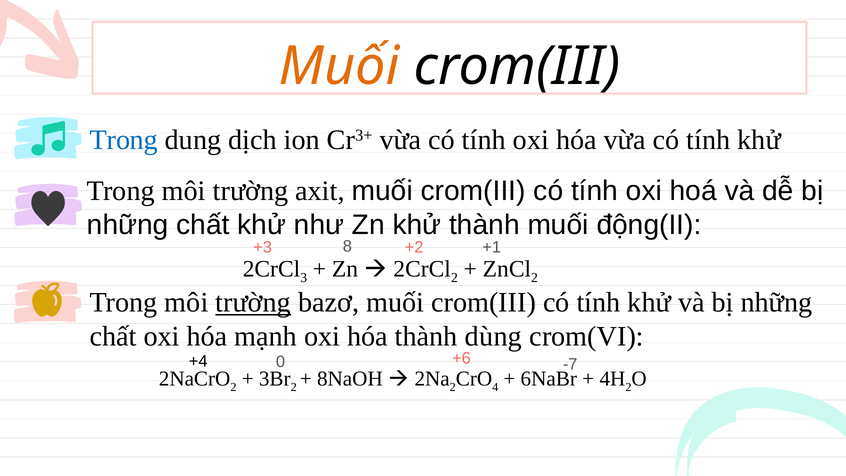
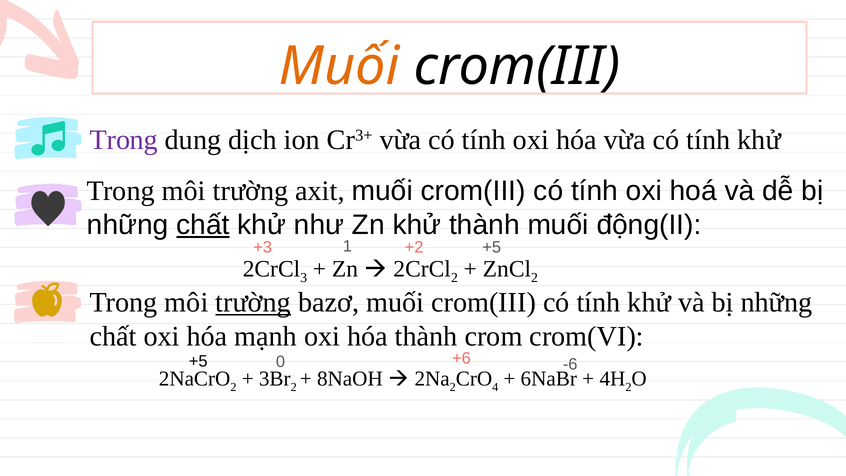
Trong at (124, 140) colour: blue -> purple
chất at (203, 225) underline: none -> present
8: 8 -> 1
+2 +1: +1 -> +5
dùng: dùng -> crom
+4 at (198, 361): +4 -> +5
-7: -7 -> -6
